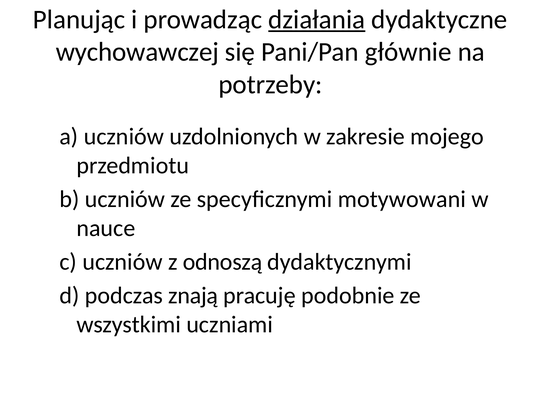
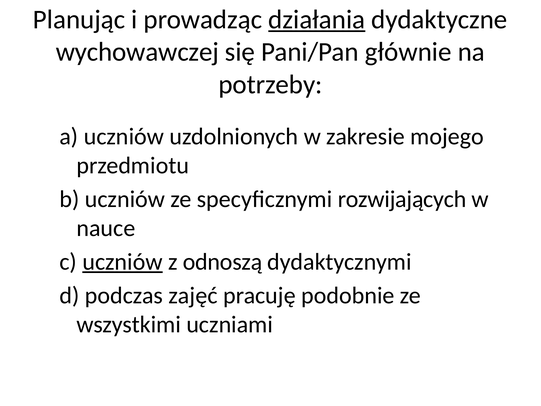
motywowani: motywowani -> rozwijających
uczniów at (123, 262) underline: none -> present
znają: znają -> zajęć
